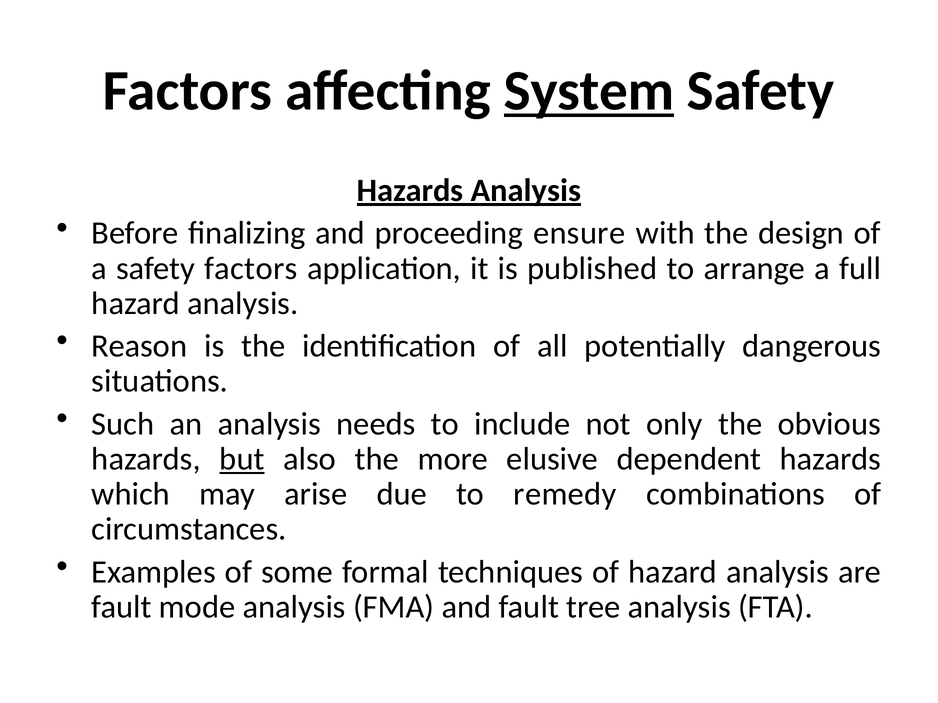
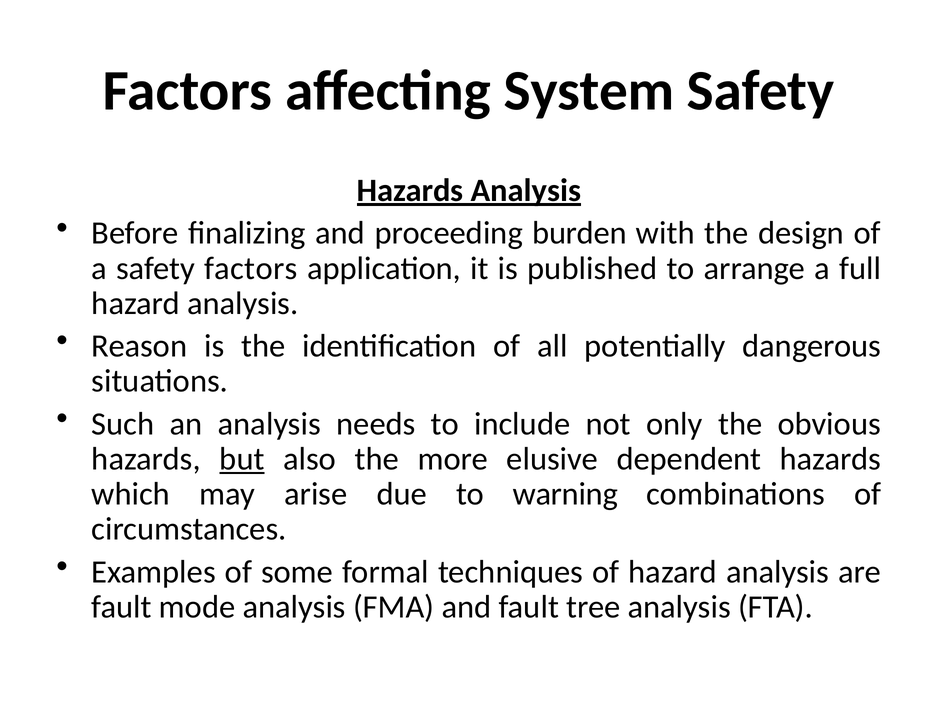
System underline: present -> none
ensure: ensure -> burden
remedy: remedy -> warning
